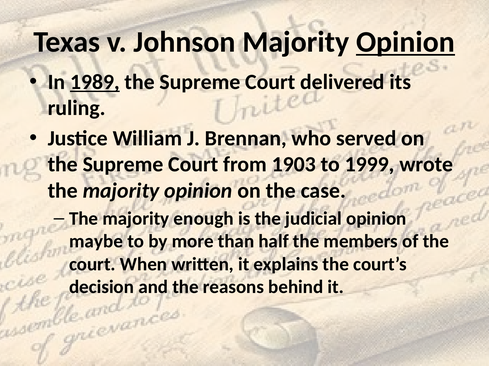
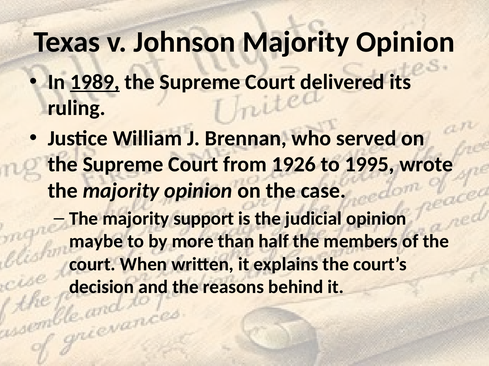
Opinion at (406, 42) underline: present -> none
1903: 1903 -> 1926
1999: 1999 -> 1995
enough: enough -> support
